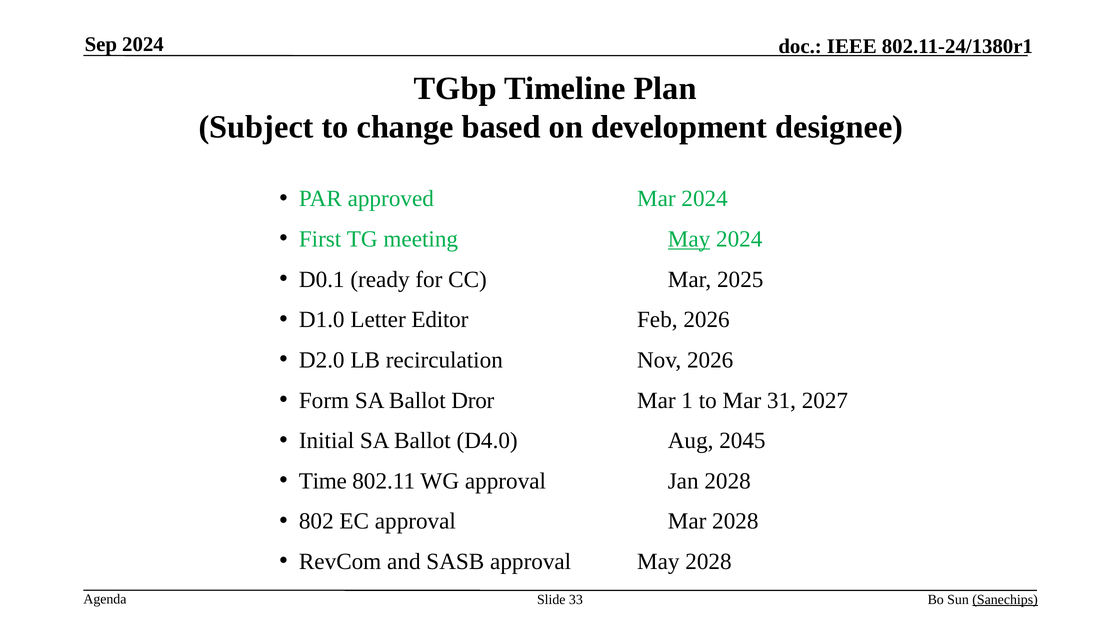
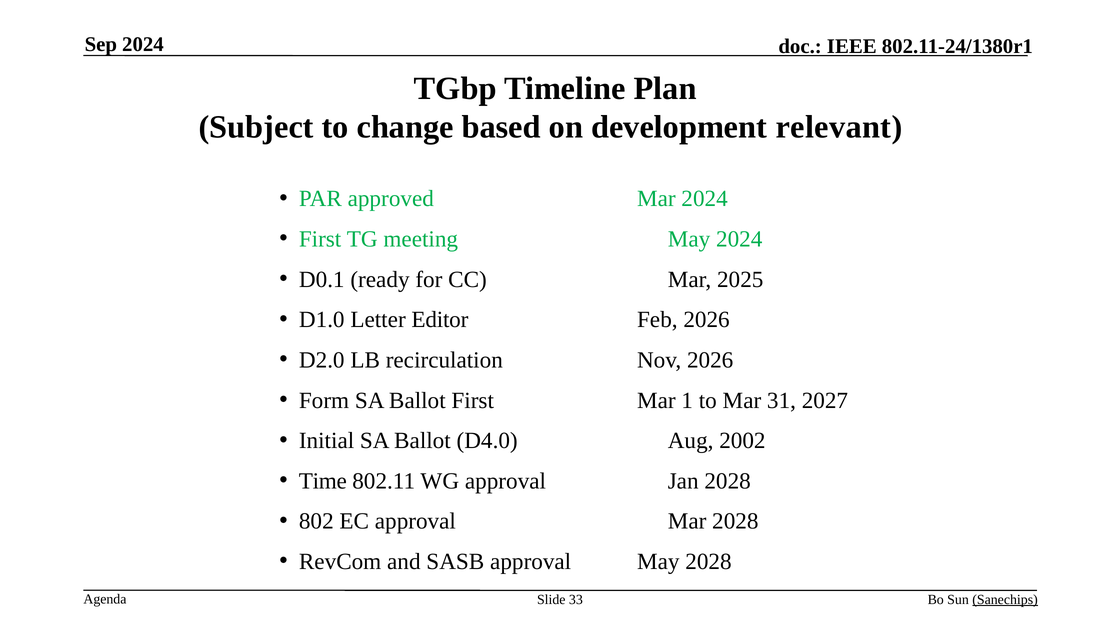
designee: designee -> relevant
May at (689, 239) underline: present -> none
Ballot Dror: Dror -> First
2045: 2045 -> 2002
